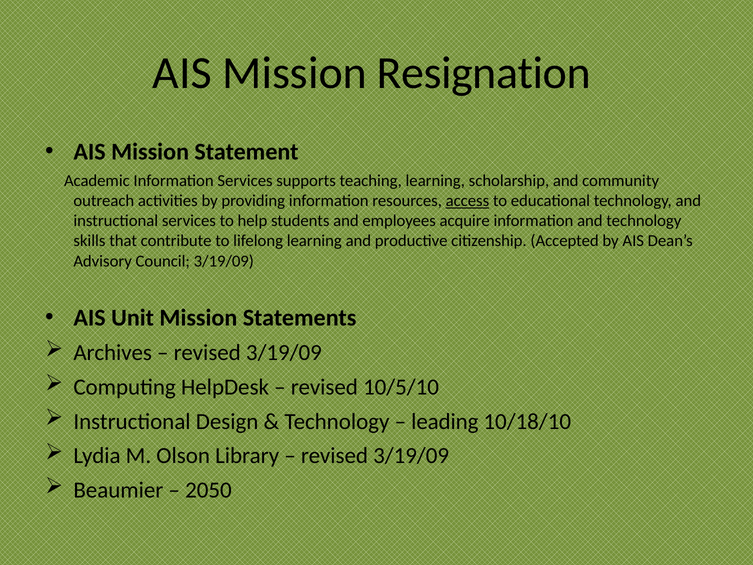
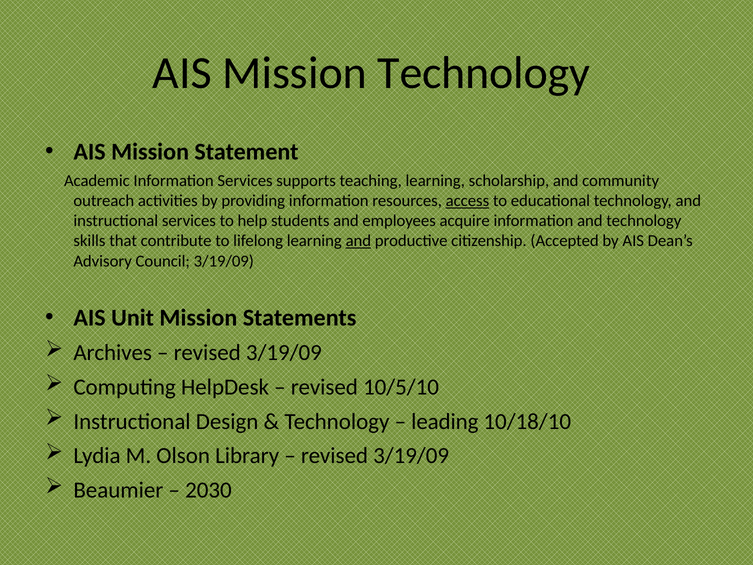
Mission Resignation: Resignation -> Technology
and at (358, 241) underline: none -> present
2050: 2050 -> 2030
